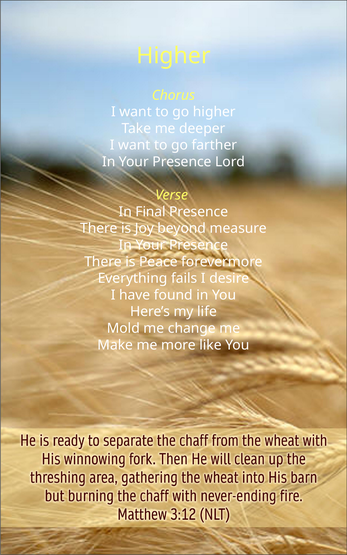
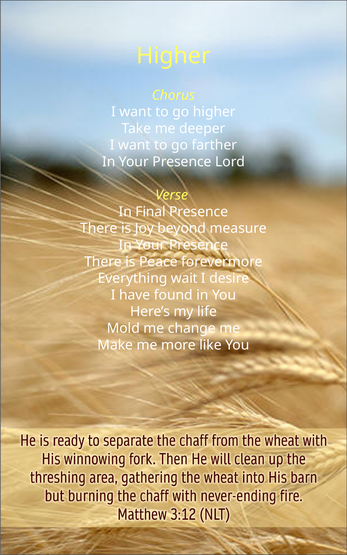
fails: fails -> wait
